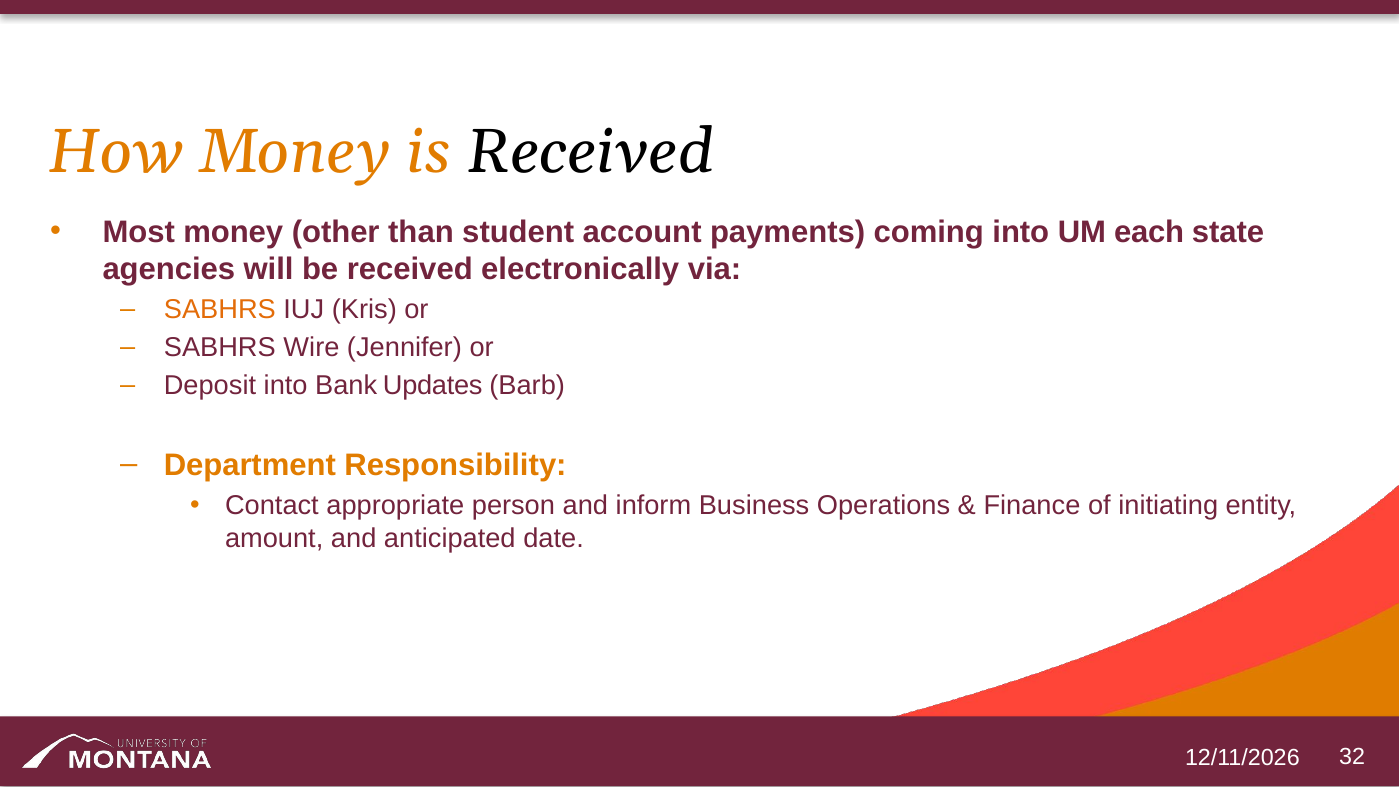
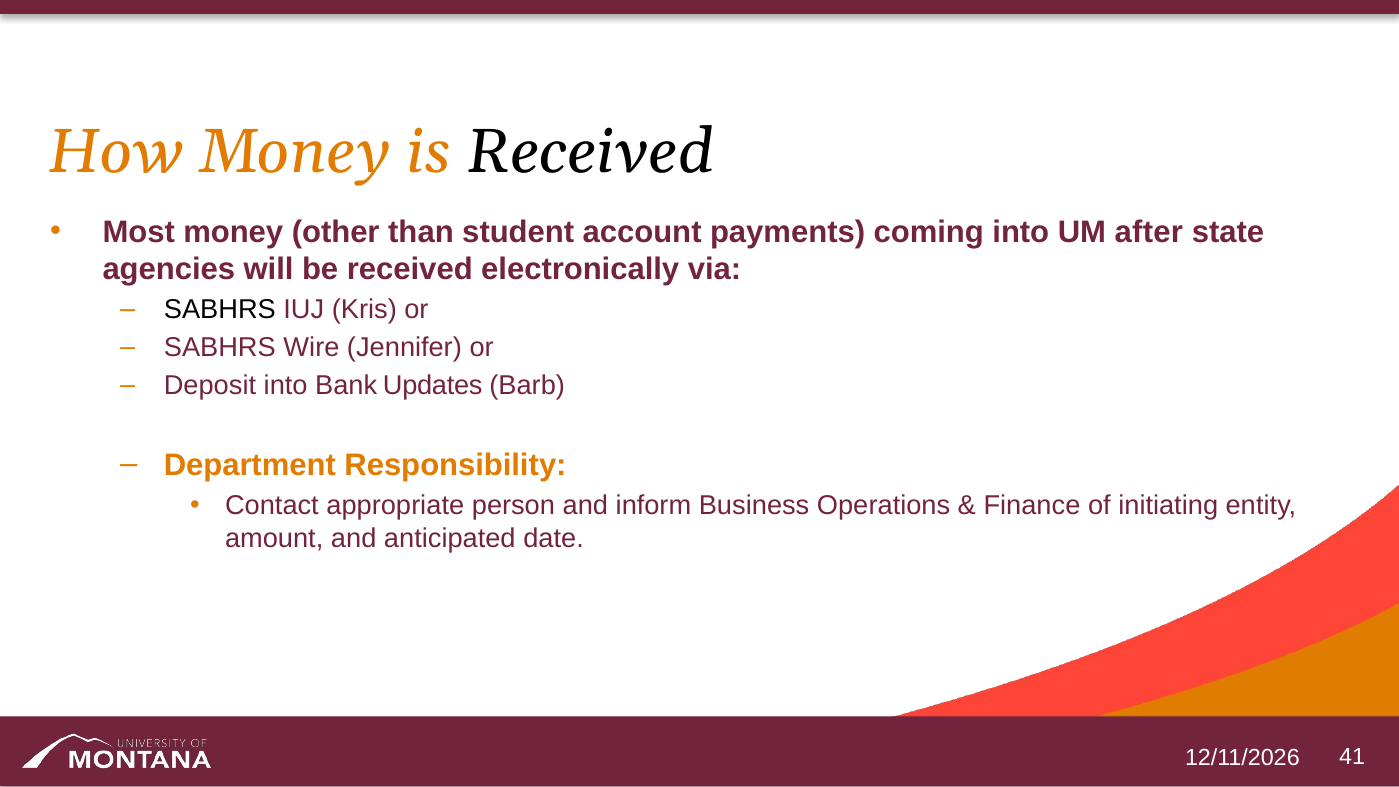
each: each -> after
SABHRS at (220, 310) colour: orange -> black
32: 32 -> 41
